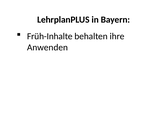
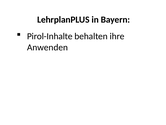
Früh-Inhalte: Früh-Inhalte -> Pirol-Inhalte
